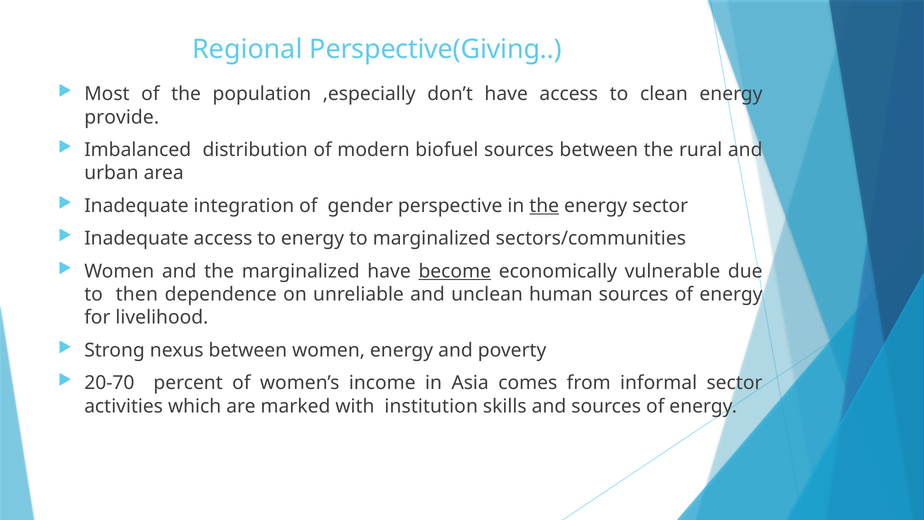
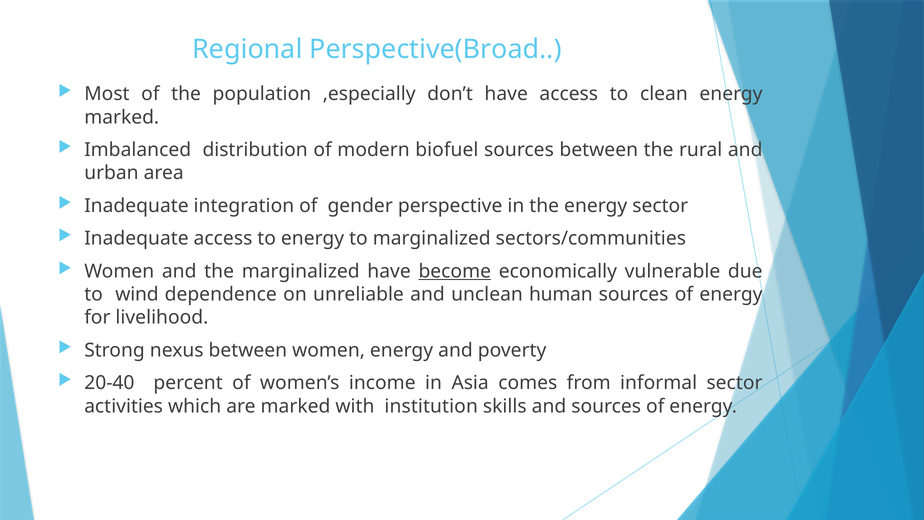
Perspective(Giving: Perspective(Giving -> Perspective(Broad
provide at (122, 117): provide -> marked
the at (544, 206) underline: present -> none
then: then -> wind
20-70: 20-70 -> 20-40
